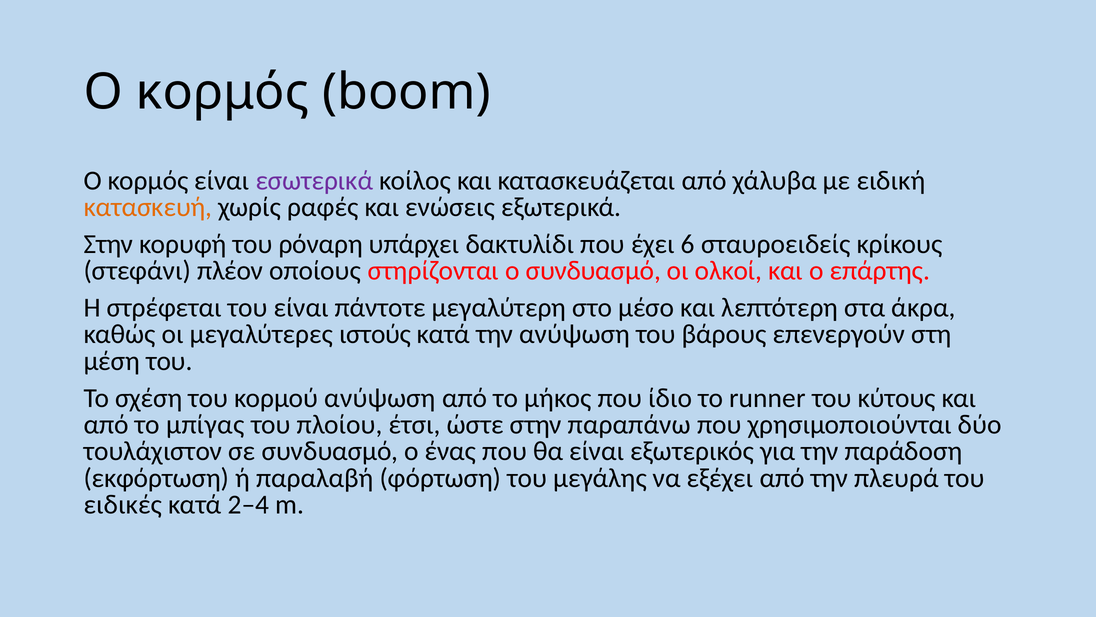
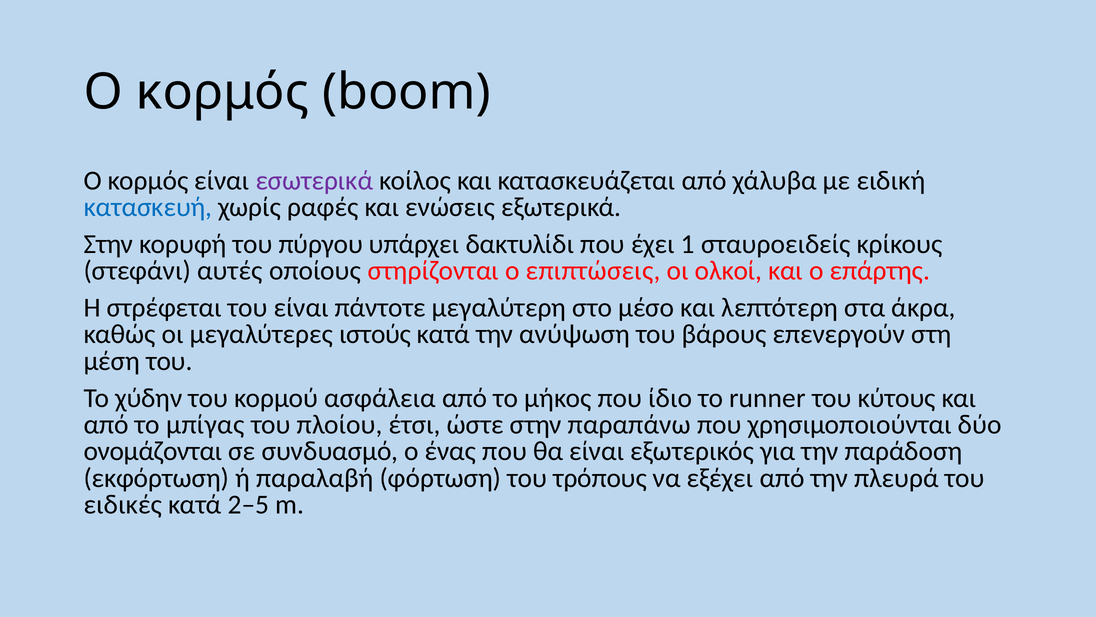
κατασκευή colour: orange -> blue
ρόναρη: ρόναρη -> πύργου
6: 6 -> 1
πλέον: πλέον -> αυτές
ο συνδυασμό: συνδυασμό -> επιπτώσεις
σχέση: σχέση -> χύδην
κορμού ανύψωση: ανύψωση -> ασφάλεια
τουλάχιστον: τουλάχιστον -> ονομάζονται
μεγάλης: μεγάλης -> τρόπους
2–4: 2–4 -> 2–5
